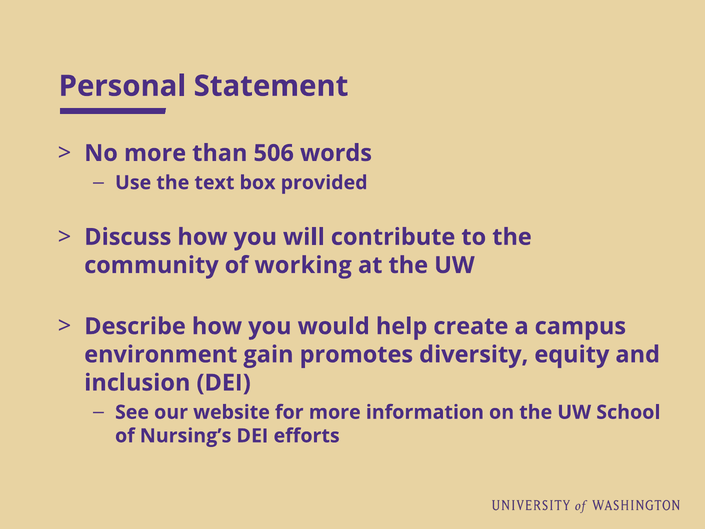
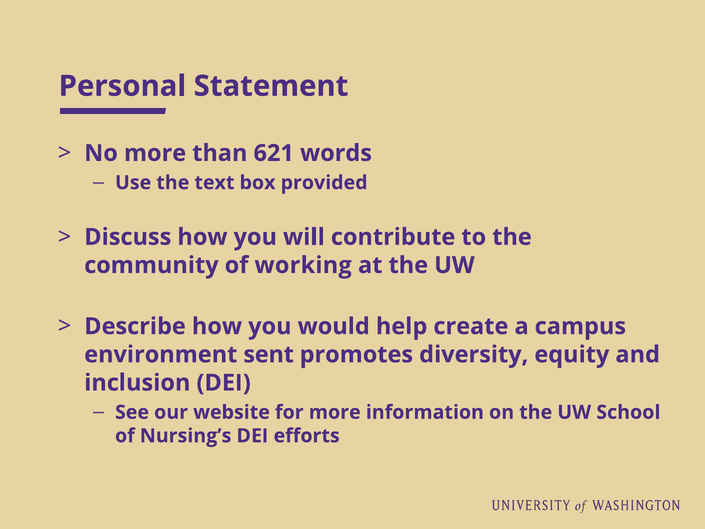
506: 506 -> 621
gain: gain -> sent
